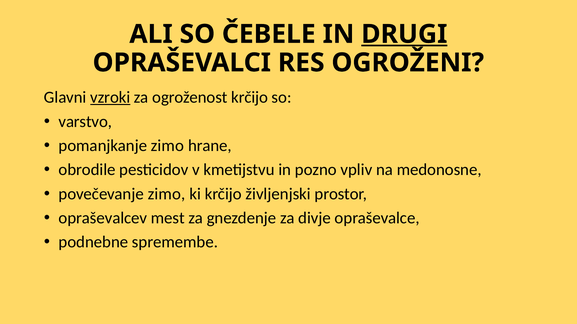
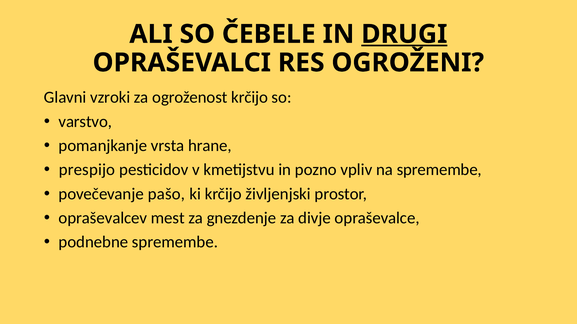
vzroki underline: present -> none
pomanjkanje zimo: zimo -> vrsta
obrodile: obrodile -> prespijo
na medonosne: medonosne -> spremembe
povečevanje zimo: zimo -> pašo
